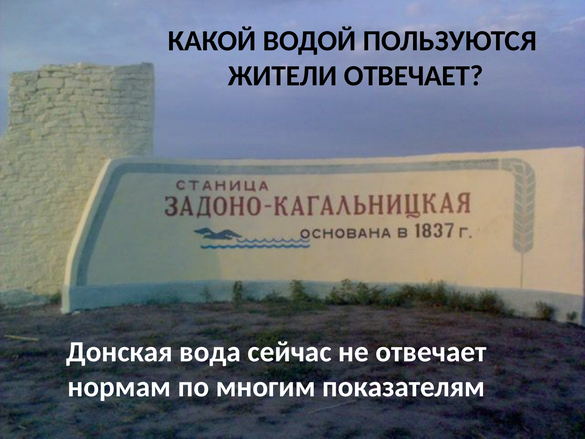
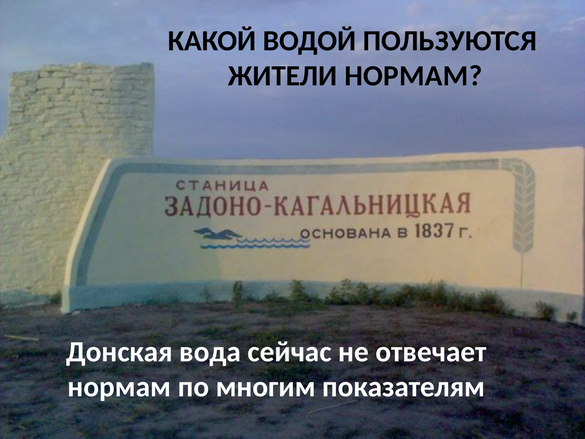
ЖИТЕЛИ ОТВЕЧАЕТ: ОТВЕЧАЕТ -> НОРМАМ
